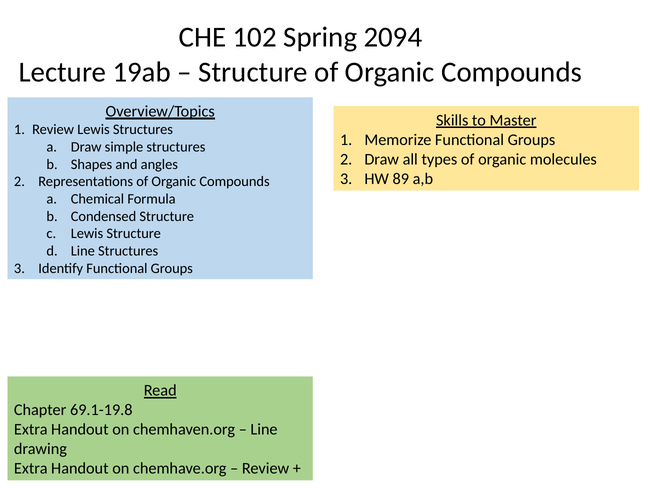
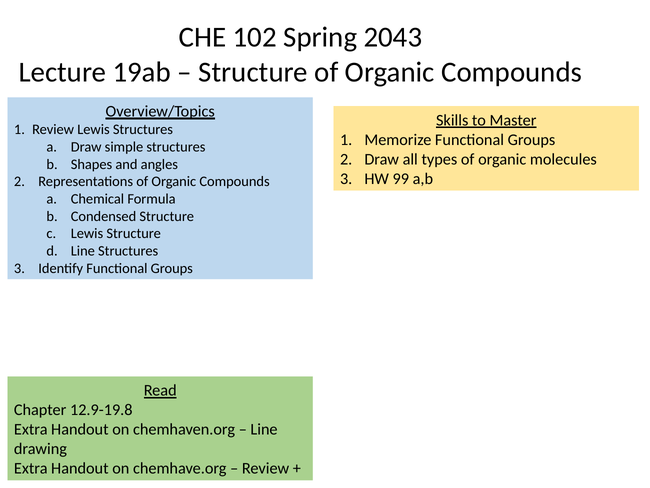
2094: 2094 -> 2043
89: 89 -> 99
69.1-19.8: 69.1-19.8 -> 12.9-19.8
